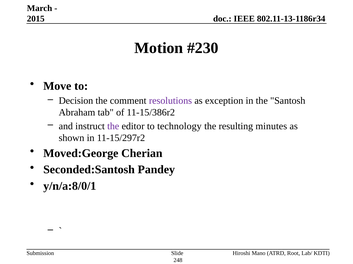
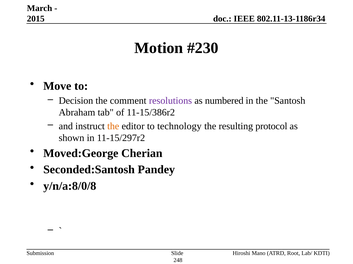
exception: exception -> numbered
the at (113, 126) colour: purple -> orange
minutes: minutes -> protocol
y/n/a:8/0/1: y/n/a:8/0/1 -> y/n/a:8/0/8
